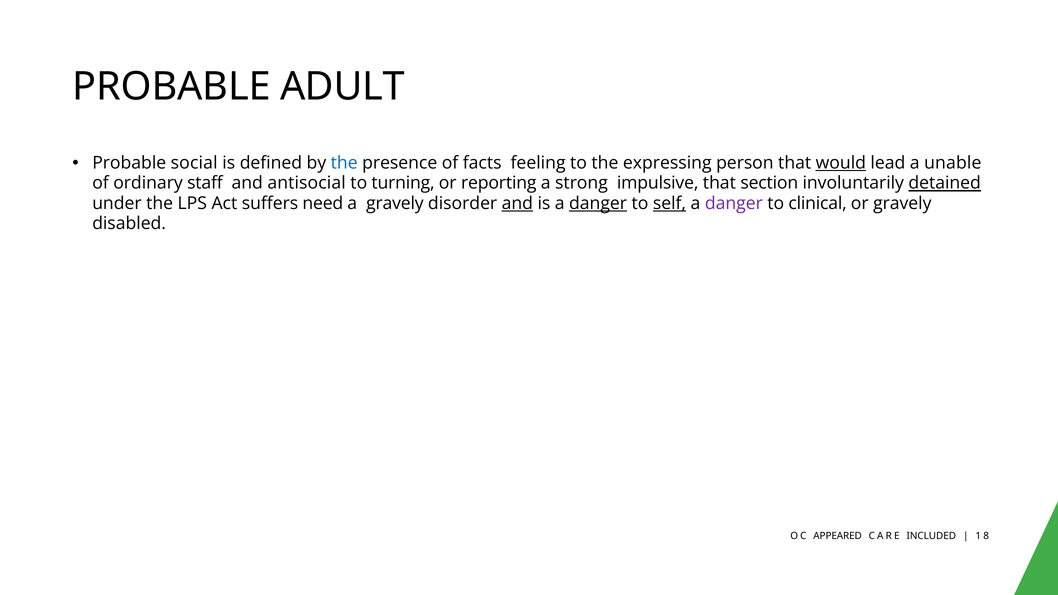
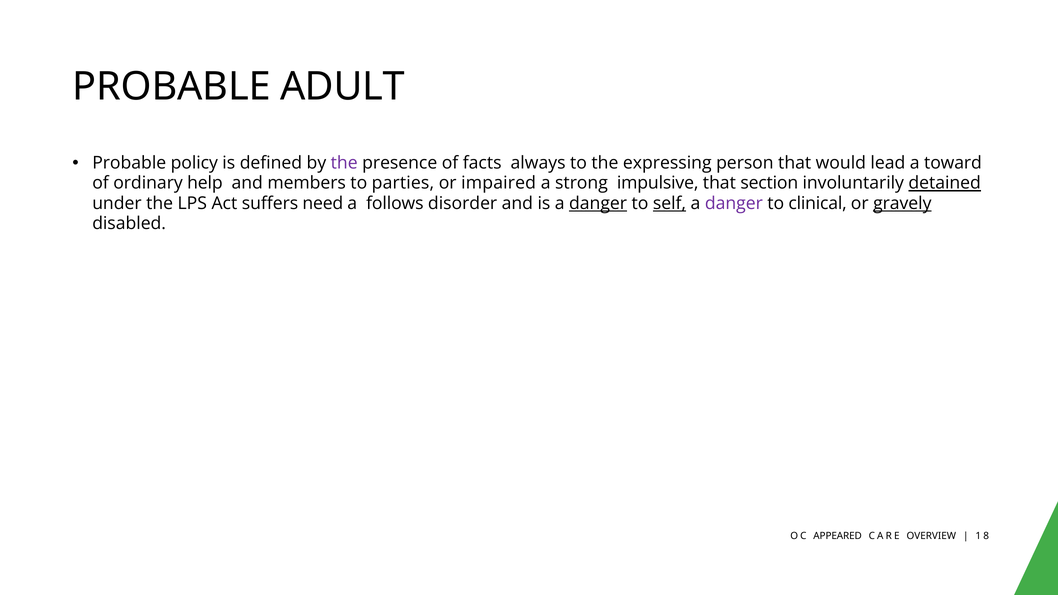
social: social -> policy
the at (344, 163) colour: blue -> purple
feeling: feeling -> always
would underline: present -> none
unable: unable -> toward
staff: staff -> help
antisocial: antisocial -> members
turning: turning -> parties
reporting: reporting -> impaired
a gravely: gravely -> follows
and at (517, 203) underline: present -> none
gravely at (902, 203) underline: none -> present
INCLUDED: INCLUDED -> OVERVIEW
